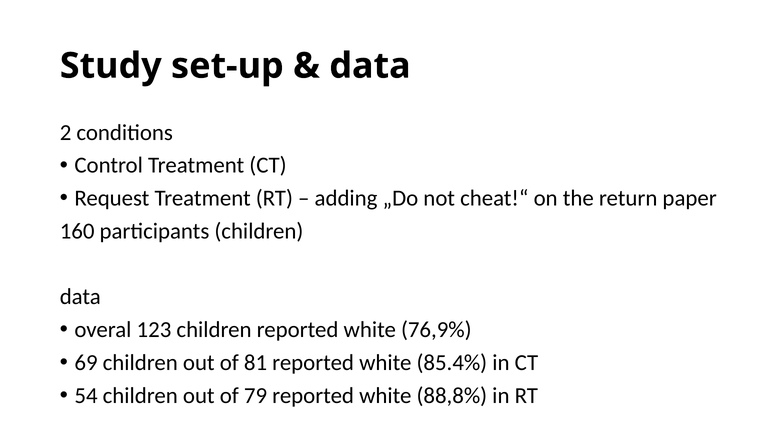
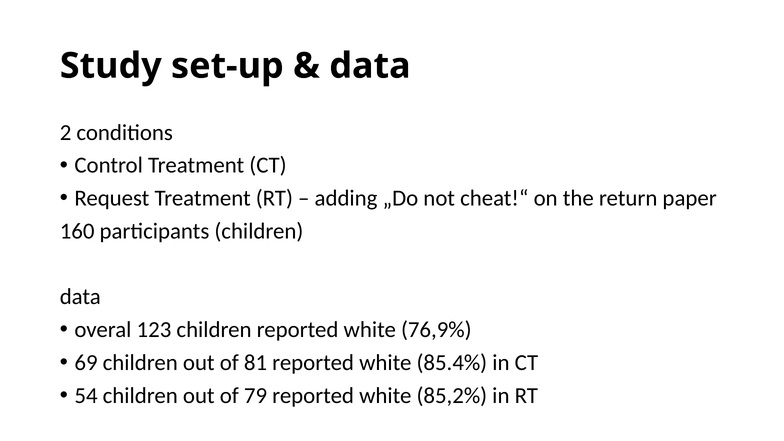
88,8%: 88,8% -> 85,2%
